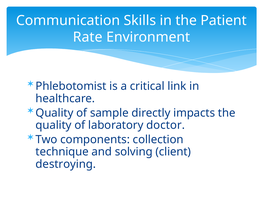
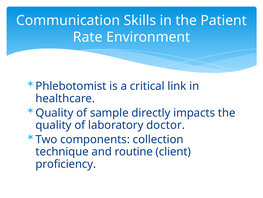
solving: solving -> routine
destroying: destroying -> proficiency
